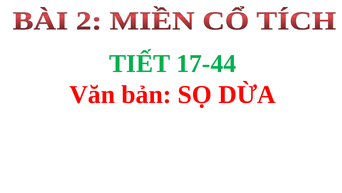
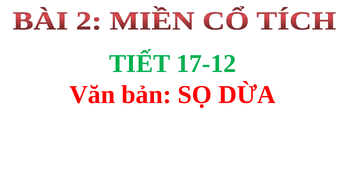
17-44: 17-44 -> 17-12
